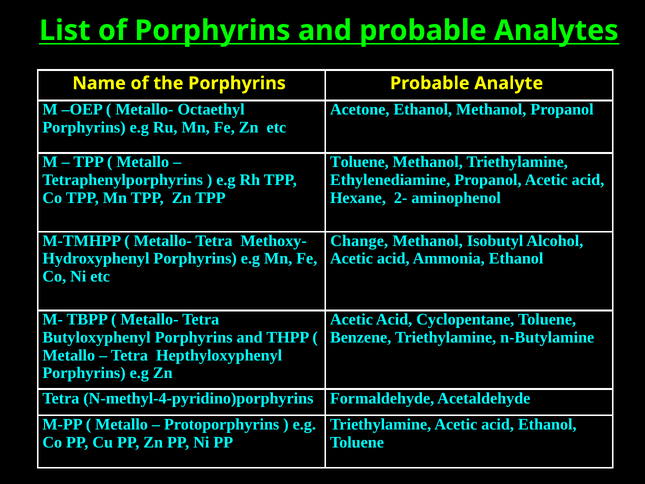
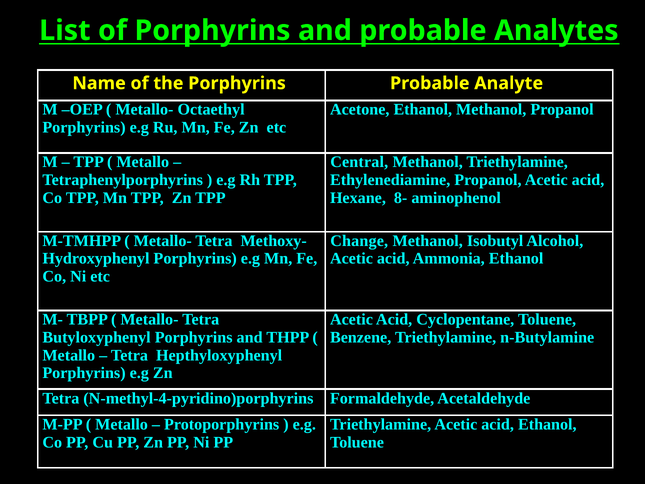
Toluene at (359, 162): Toluene -> Central
2-: 2- -> 8-
